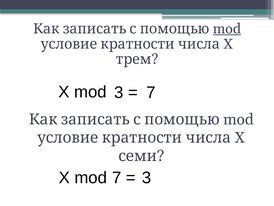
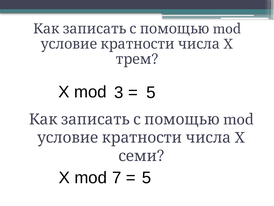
mod at (227, 29) underline: present -> none
7 at (151, 92): 7 -> 5
3 at (147, 177): 3 -> 5
